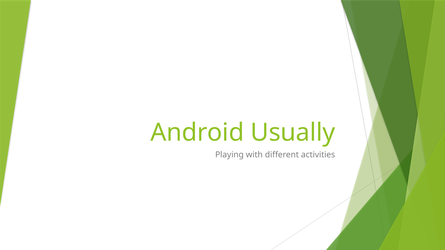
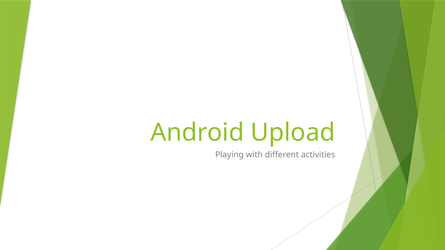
Usually: Usually -> Upload
